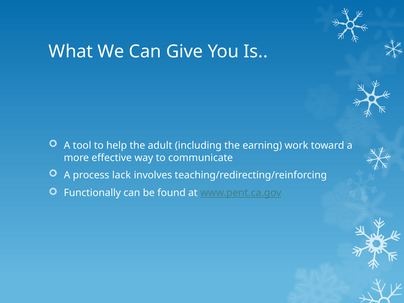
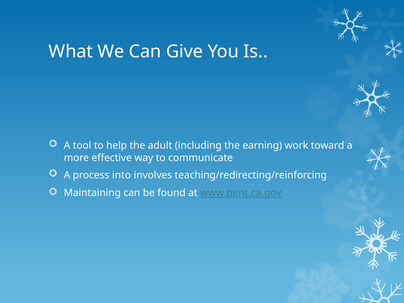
lack: lack -> into
Functionally: Functionally -> Maintaining
